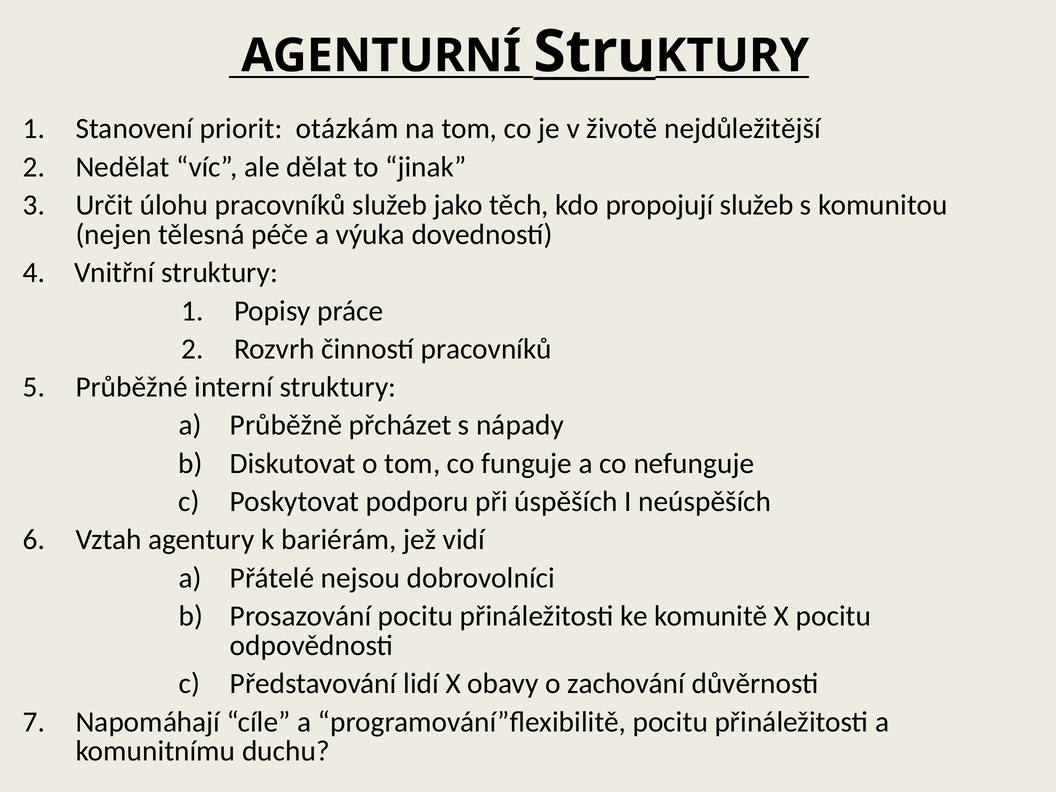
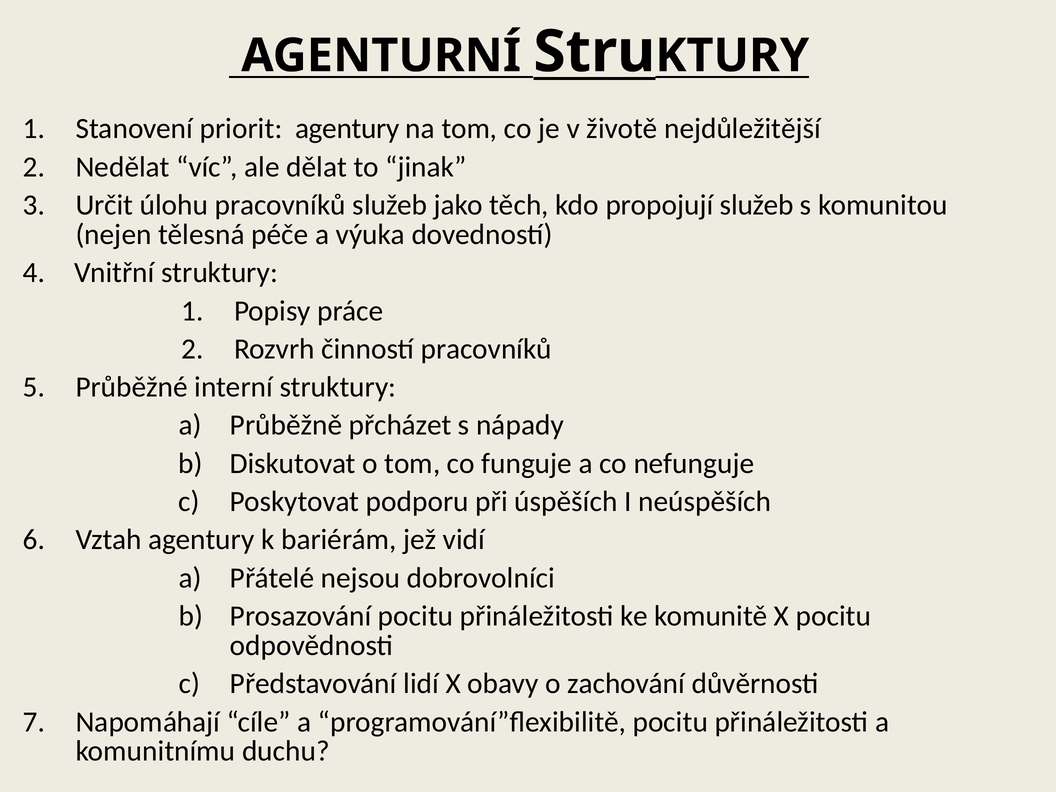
priorit otázkám: otázkám -> agentury
